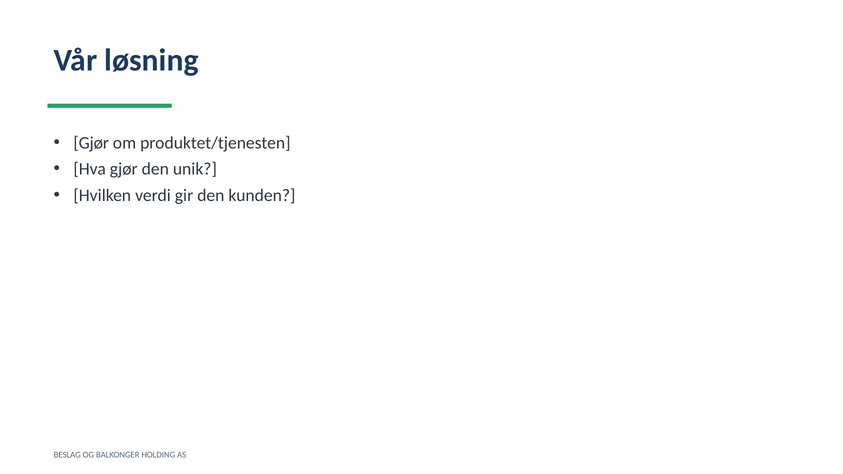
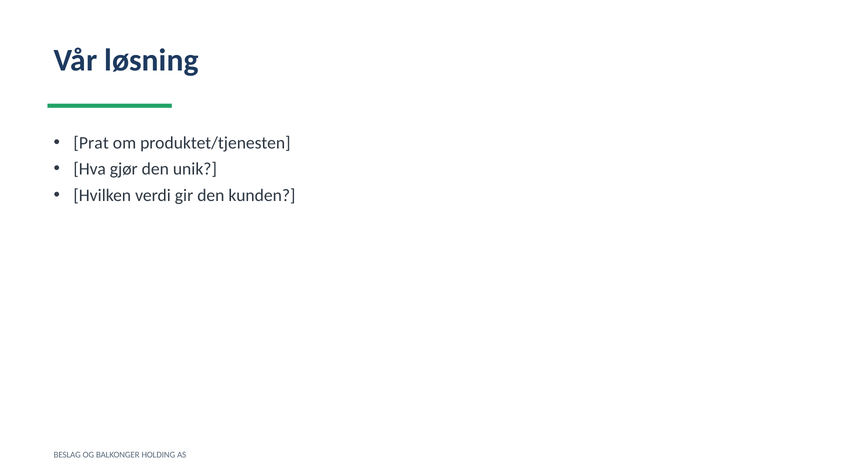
Gjør at (91, 143): Gjør -> Prat
